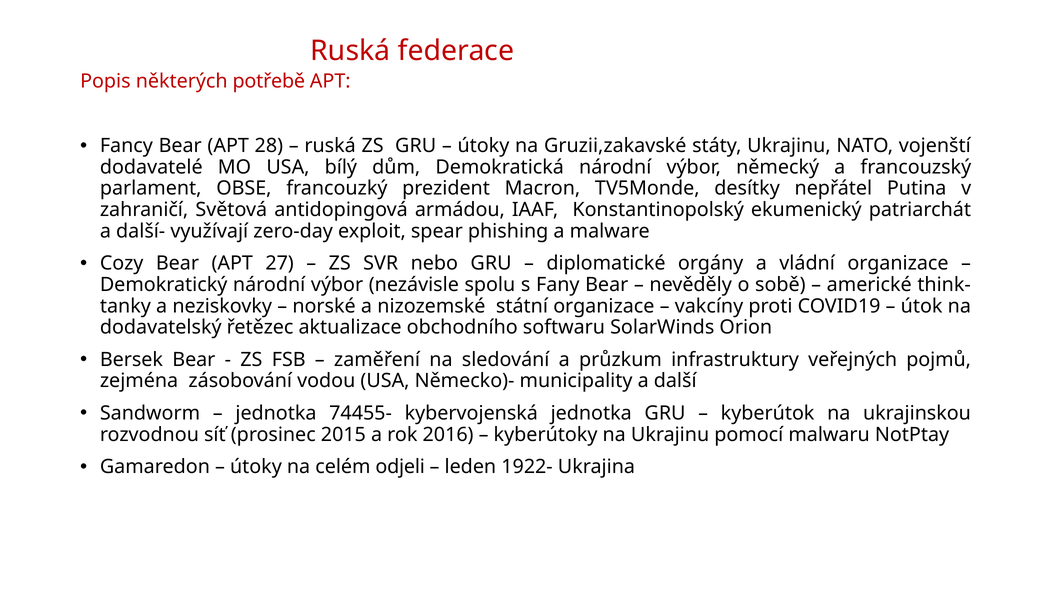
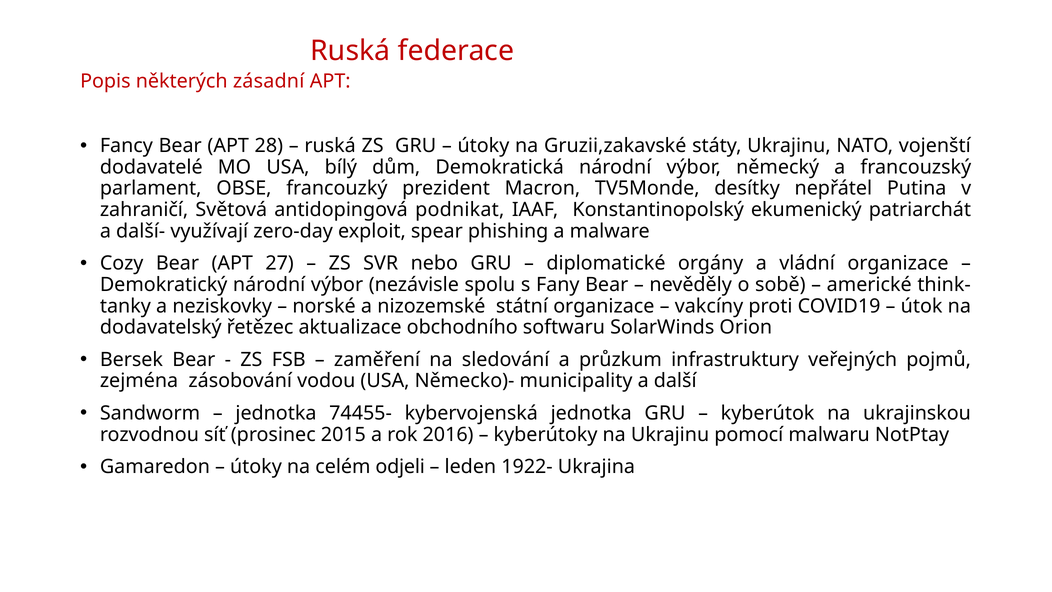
potřebě: potřebě -> zásadní
armádou: armádou -> podnikat
